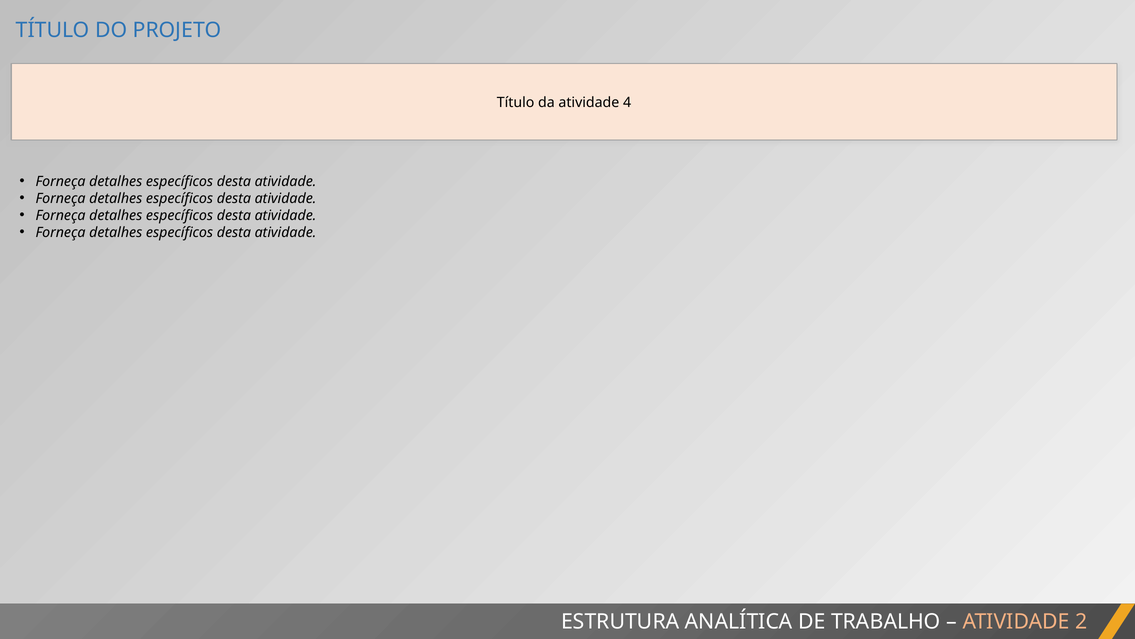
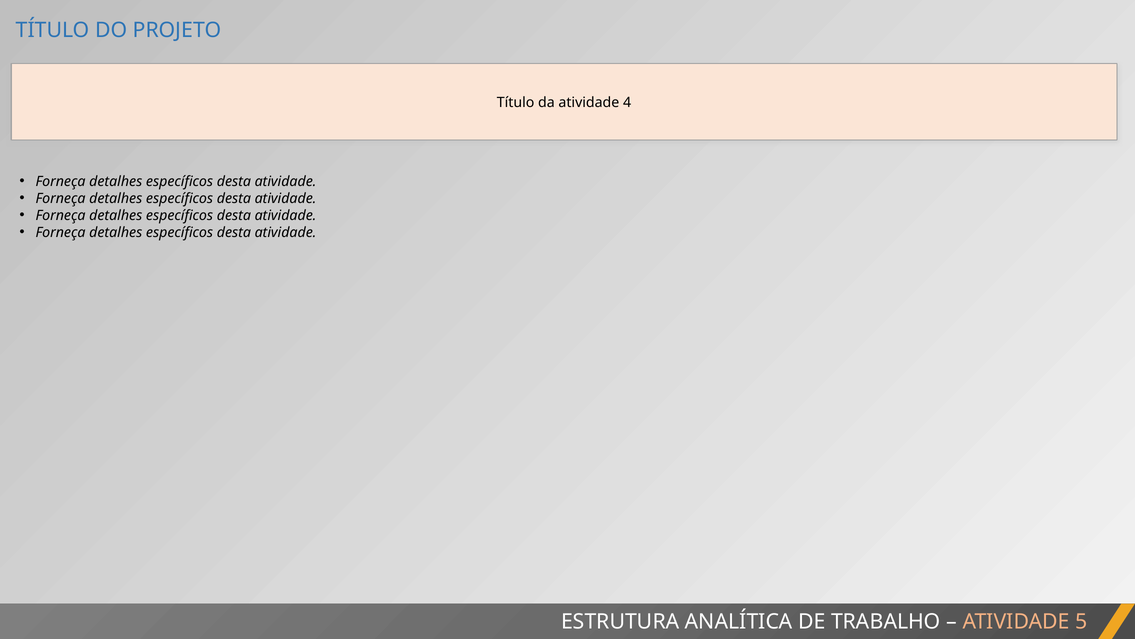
2: 2 -> 5
